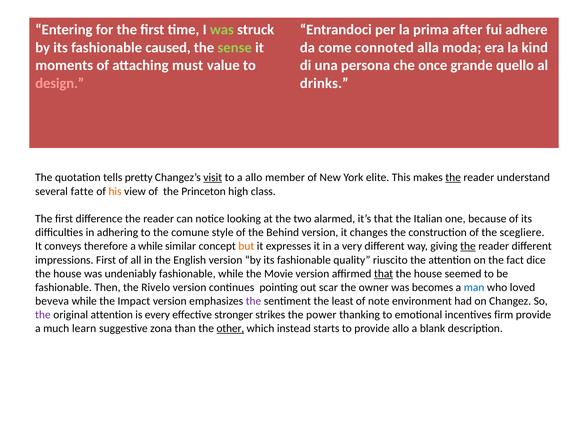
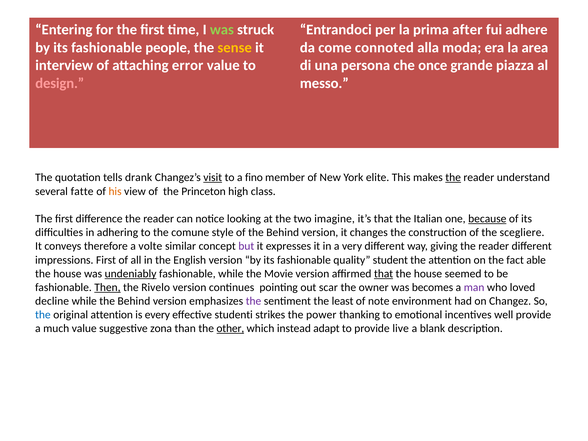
caused: caused -> people
sense colour: light green -> yellow
kind: kind -> area
moments: moments -> interview
must: must -> error
quello: quello -> piazza
drinks: drinks -> messo
pretty: pretty -> drank
a allo: allo -> fino
alarmed: alarmed -> imagine
because underline: none -> present
a while: while -> volte
but colour: orange -> purple
the at (468, 246) underline: present -> none
riuscito: riuscito -> student
dice: dice -> able
undeniably underline: none -> present
Then underline: none -> present
man colour: blue -> purple
beveva: beveva -> decline
while the Impact: Impact -> Behind
the at (43, 315) colour: purple -> blue
stronger: stronger -> studenti
firm: firm -> well
much learn: learn -> value
starts: starts -> adapt
provide allo: allo -> live
